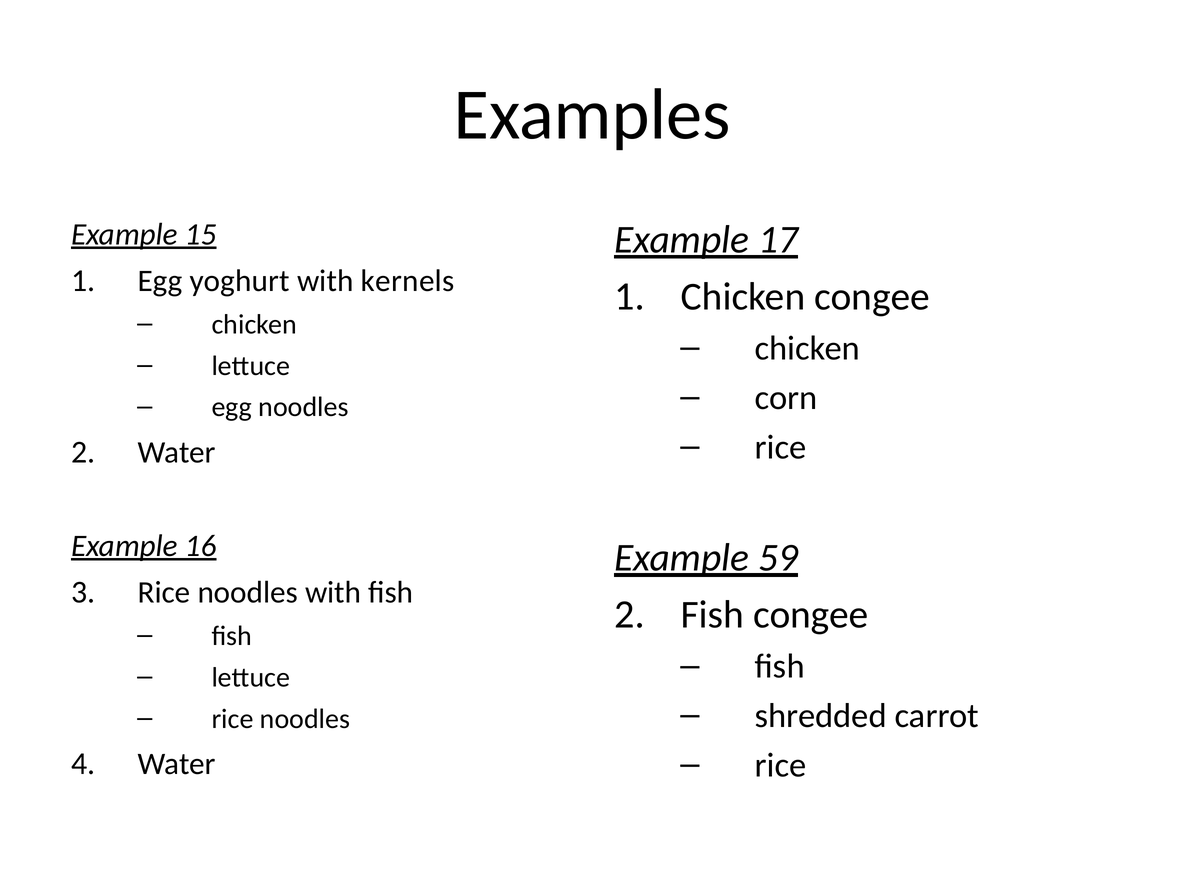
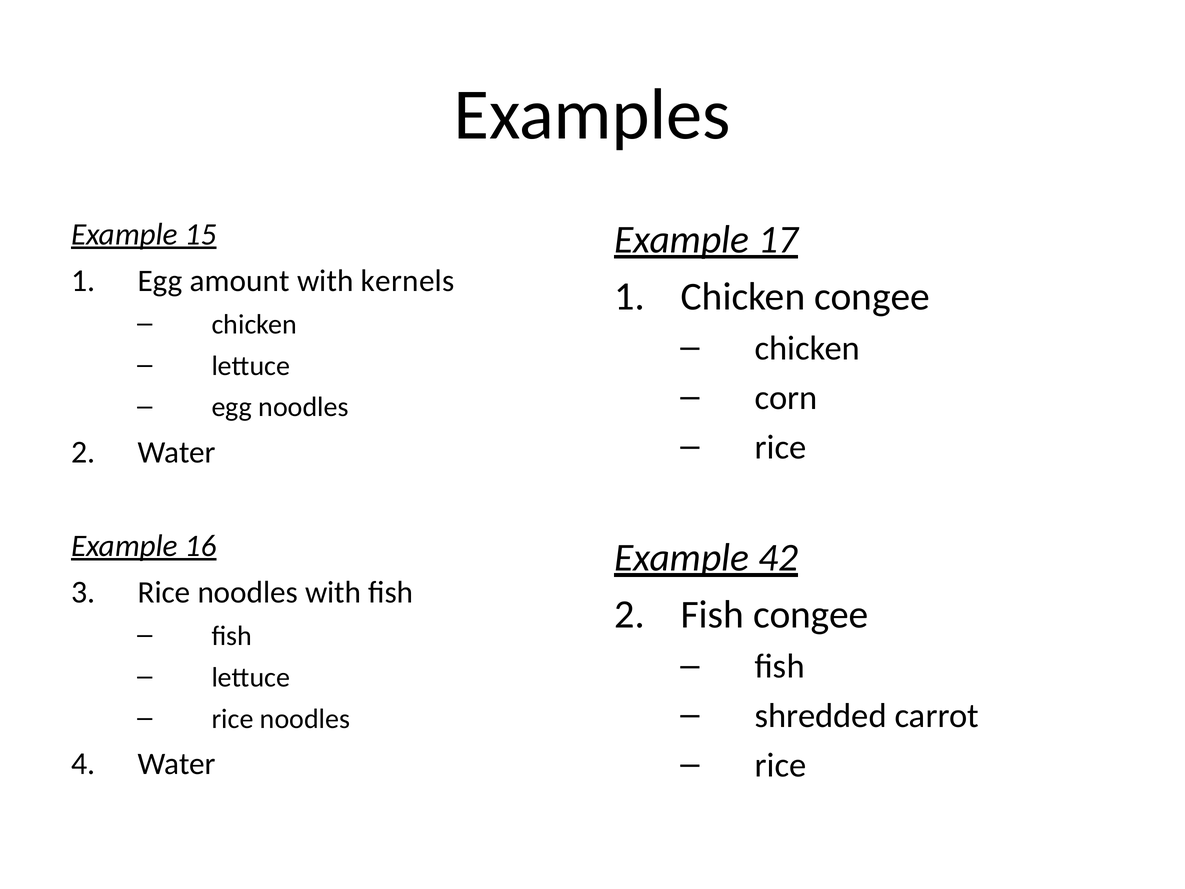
yoghurt: yoghurt -> amount
59: 59 -> 42
